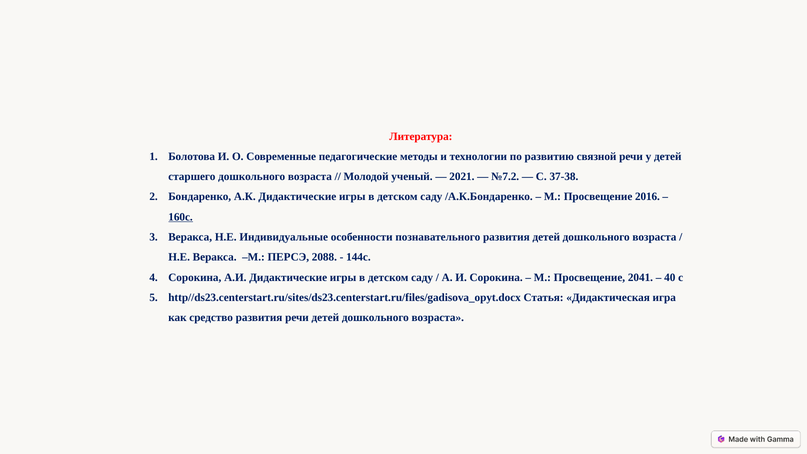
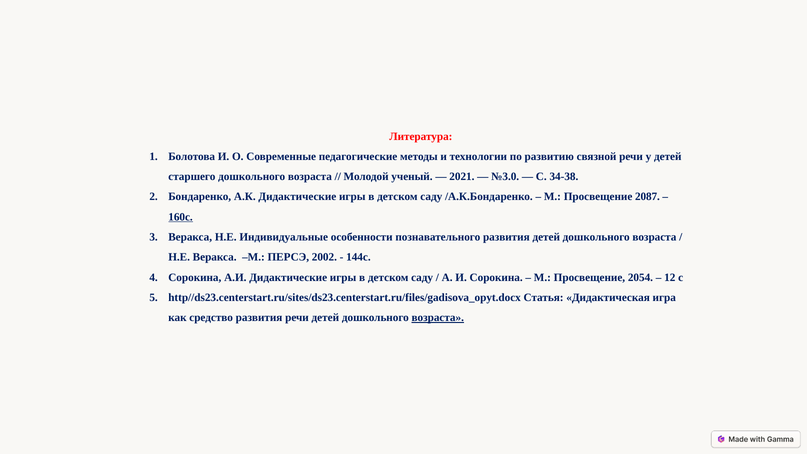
№7.2: №7.2 -> №3.0
37-38: 37-38 -> 34-38
2016: 2016 -> 2087
2088: 2088 -> 2002
2041: 2041 -> 2054
40: 40 -> 12
возраста at (438, 318) underline: none -> present
